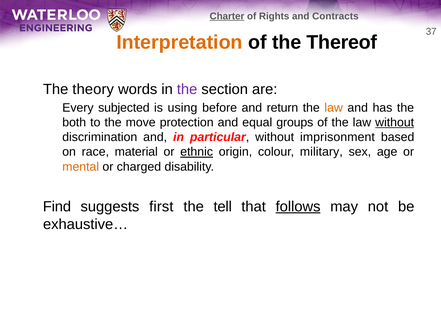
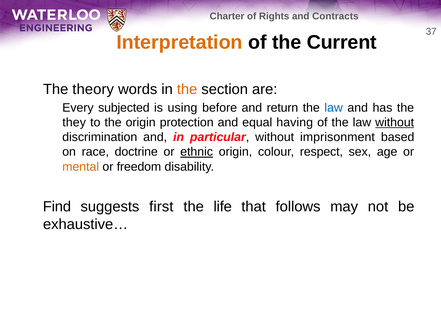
Charter underline: present -> none
Thereof: Thereof -> Current
the at (187, 89) colour: purple -> orange
law at (334, 108) colour: orange -> blue
both: both -> they
the move: move -> origin
groups: groups -> having
material: material -> doctrine
military: military -> respect
charged: charged -> freedom
tell: tell -> life
follows underline: present -> none
